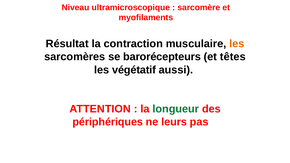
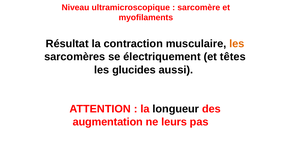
barorécepteurs: barorécepteurs -> électriquement
végétatif: végétatif -> glucides
longueur colour: green -> black
périphériques: périphériques -> augmentation
